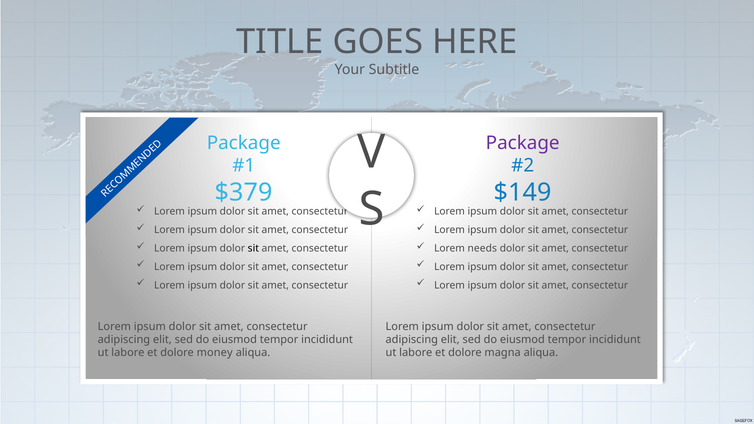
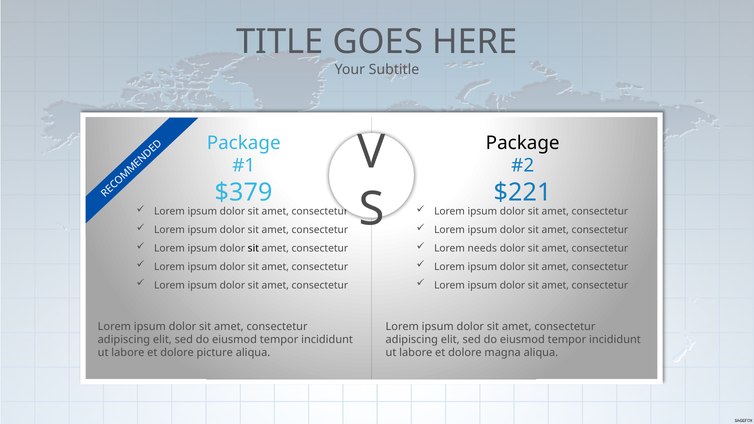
Package at (523, 143) colour: purple -> black
$149: $149 -> $221
money: money -> picture
